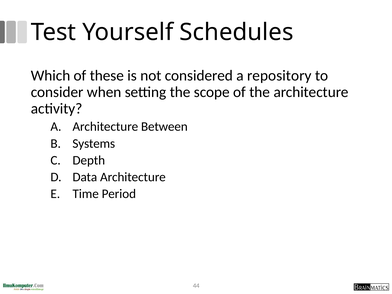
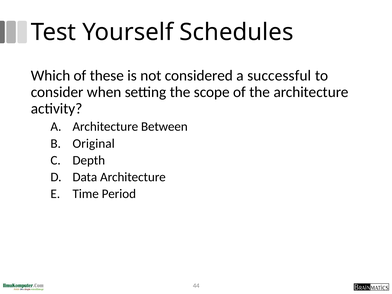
repository: repository -> successful
Systems: Systems -> Original
